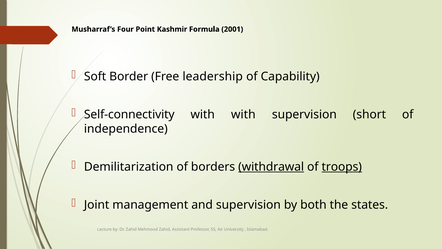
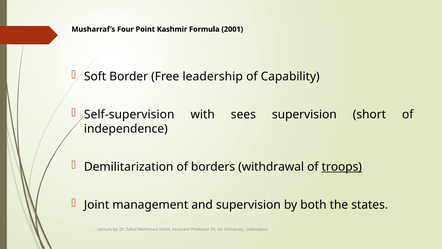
Self-connectivity: Self-connectivity -> Self-supervision
with with: with -> sees
withdrawal underline: present -> none
